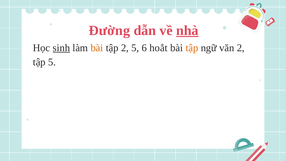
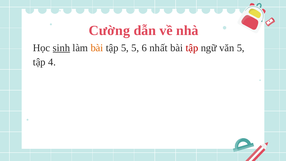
Đường: Đường -> Cường
nhà underline: present -> none
tập 2: 2 -> 5
hoắt: hoắt -> nhất
tập at (192, 48) colour: orange -> red
văn 2: 2 -> 5
tập 5: 5 -> 4
